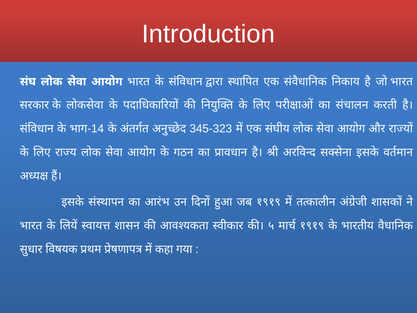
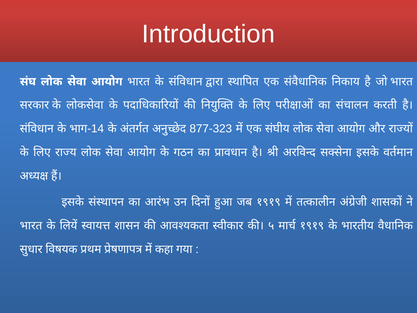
345-323: 345-323 -> 877-323
